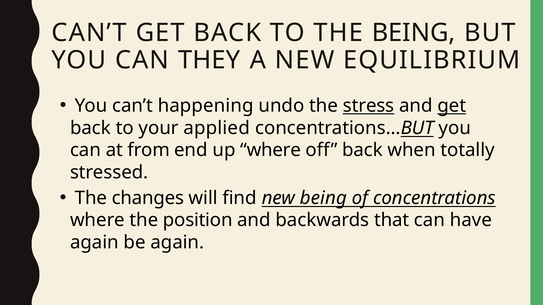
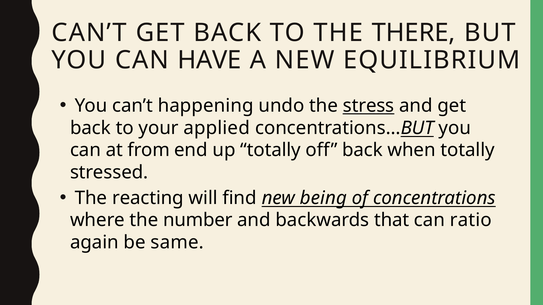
THE BEING: BEING -> THERE
THEY: THEY -> HAVE
get at (452, 106) underline: present -> none
up where: where -> totally
changes: changes -> reacting
position: position -> number
have: have -> ratio
be again: again -> same
